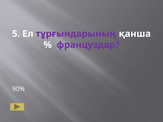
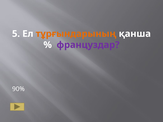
тұрғындарының colour: purple -> orange
